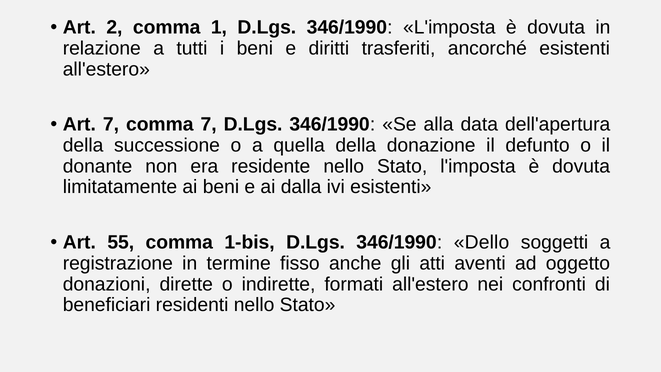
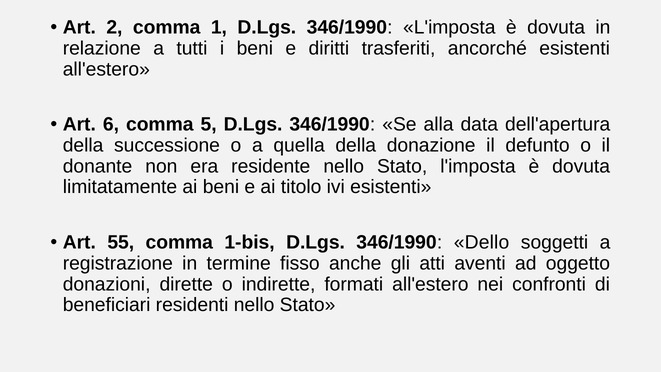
Art 7: 7 -> 6
comma 7: 7 -> 5
dalla: dalla -> titolo
